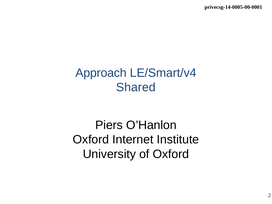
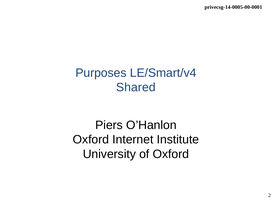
Approach: Approach -> Purposes
